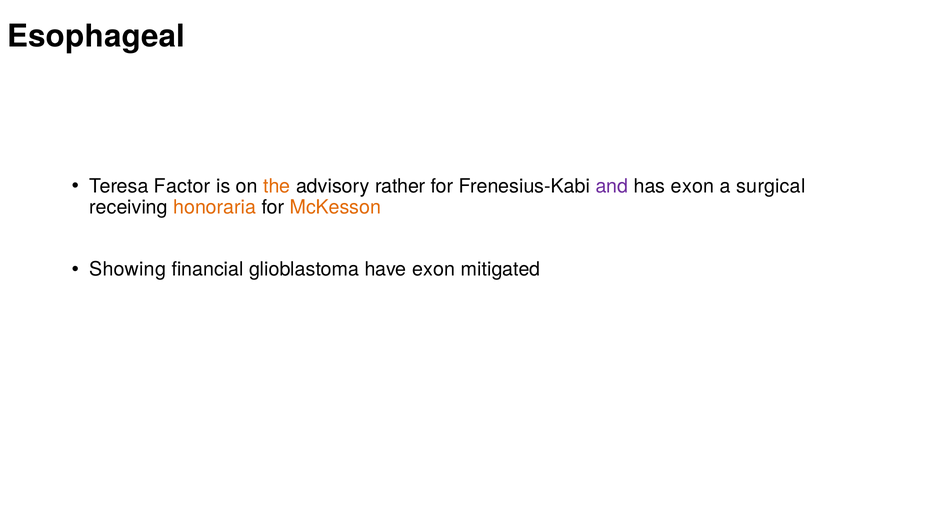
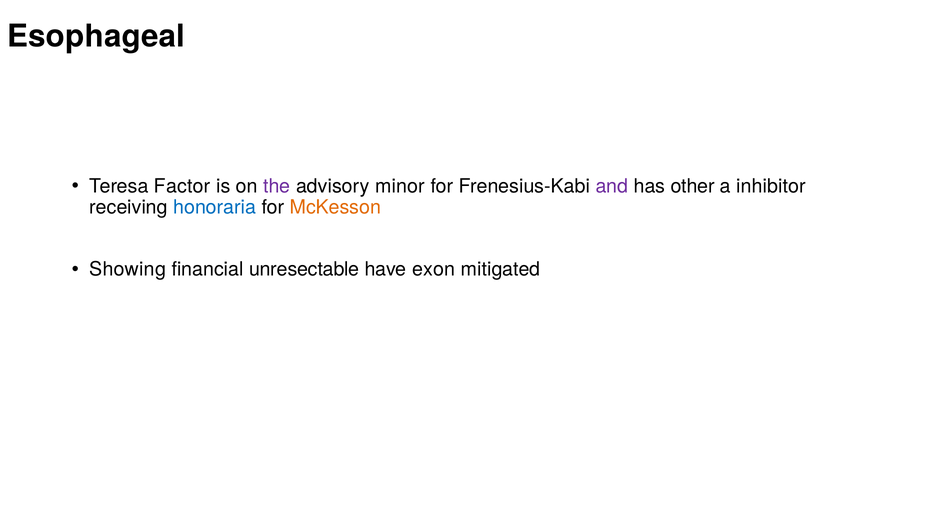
the colour: orange -> purple
rather: rather -> minor
has exon: exon -> other
surgical: surgical -> inhibitor
honoraria colour: orange -> blue
glioblastoma: glioblastoma -> unresectable
